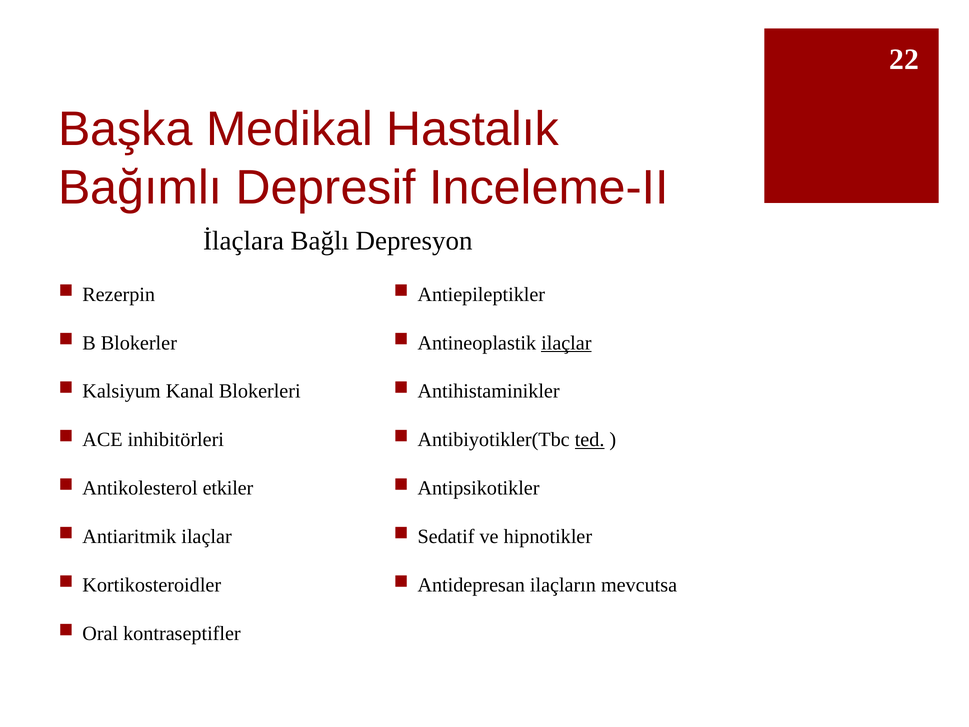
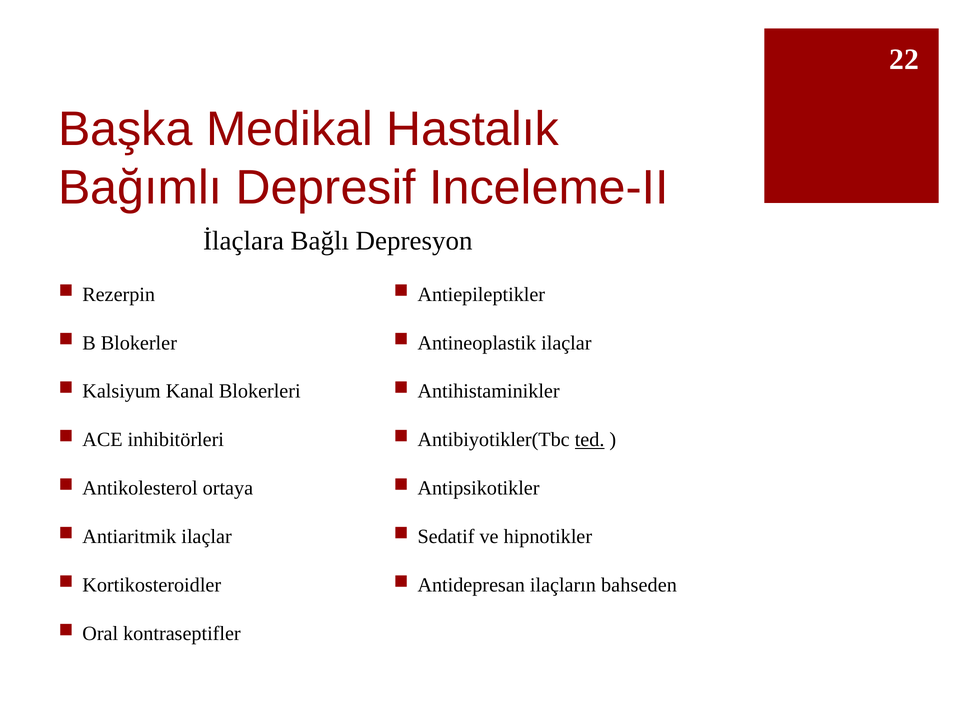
ilaçlar at (566, 343) underline: present -> none
etkiler: etkiler -> ortaya
mevcutsa: mevcutsa -> bahseden
